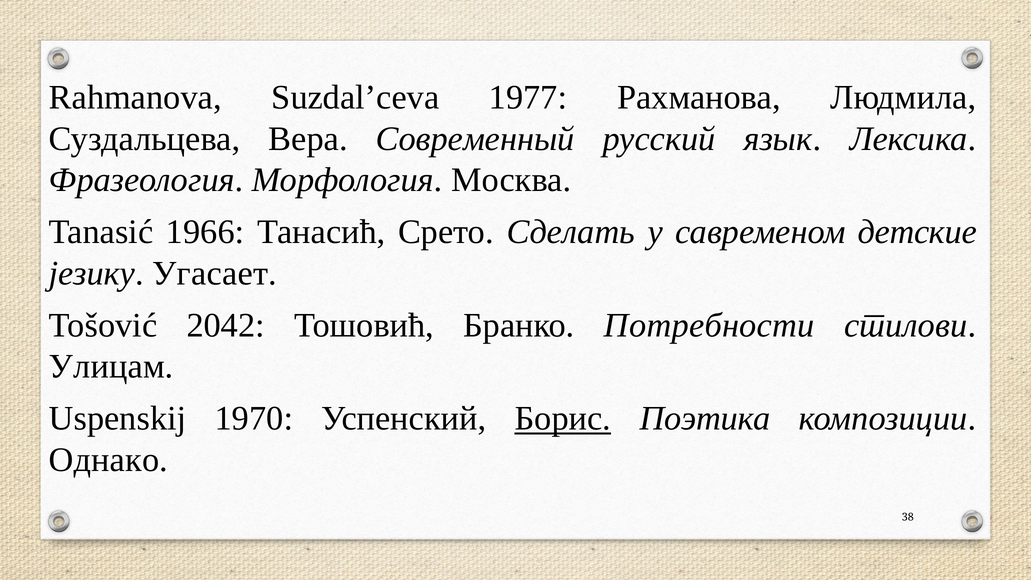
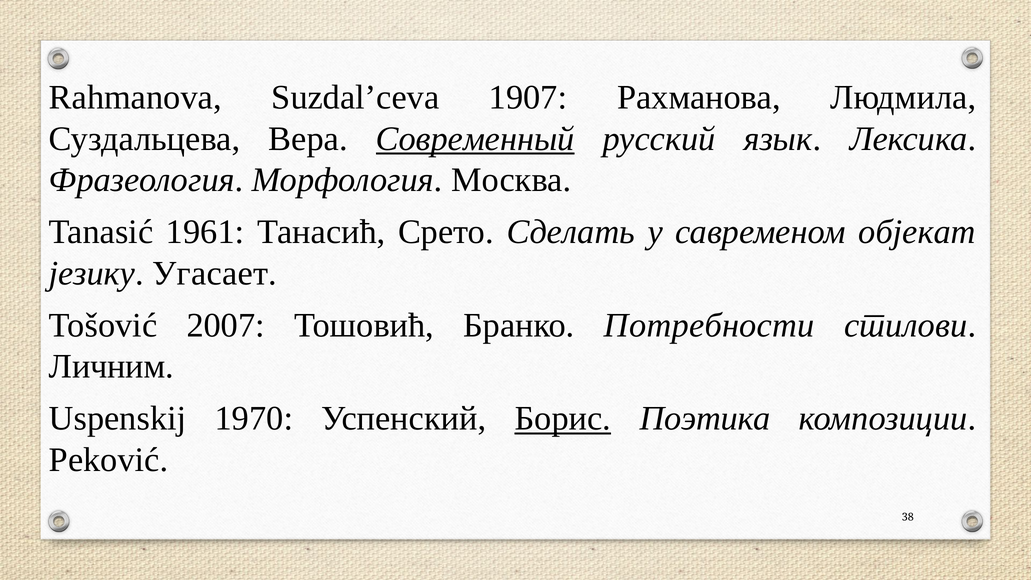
1977: 1977 -> 1907
Современный underline: none -> present
1966: 1966 -> 1961
детские: детские -> објекат
2042: 2042 -> 2007
Улицам: Улицам -> Личним
Однако: Однако -> Peković
